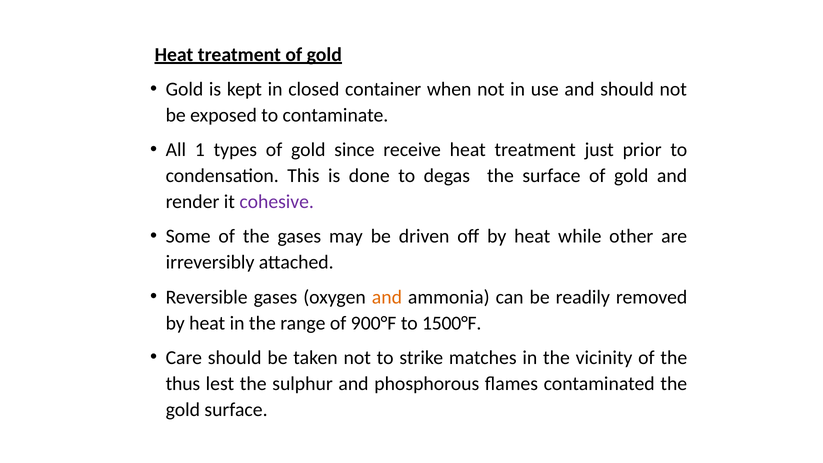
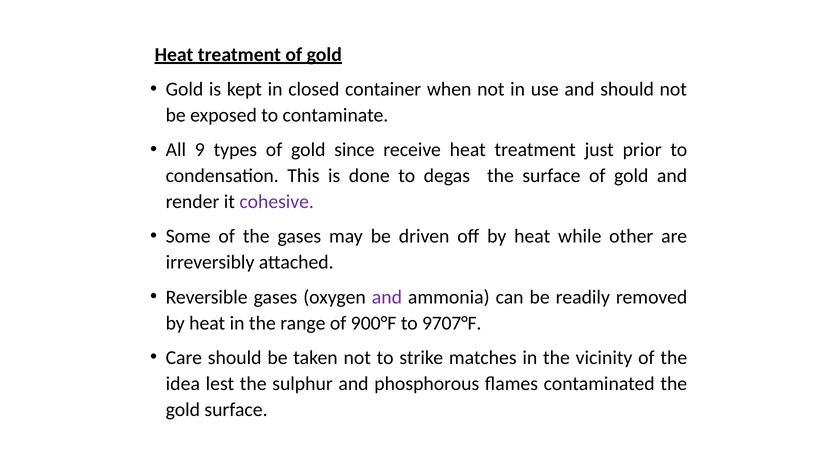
1: 1 -> 9
and at (387, 297) colour: orange -> purple
1500°F: 1500°F -> 9707°F
thus: thus -> idea
